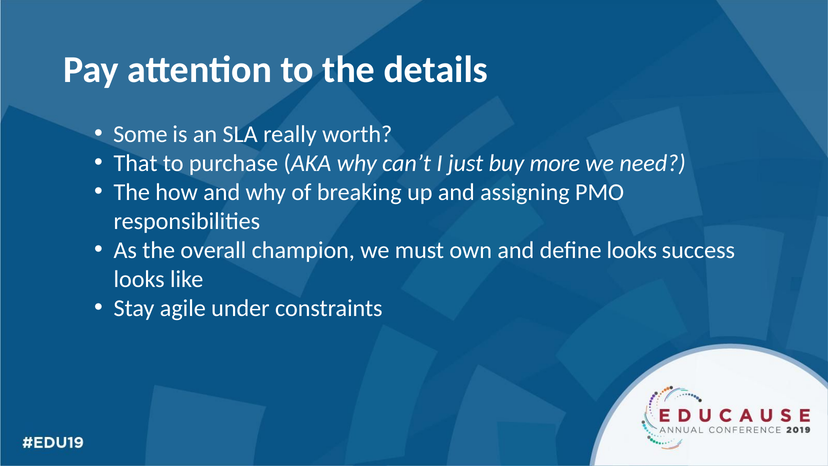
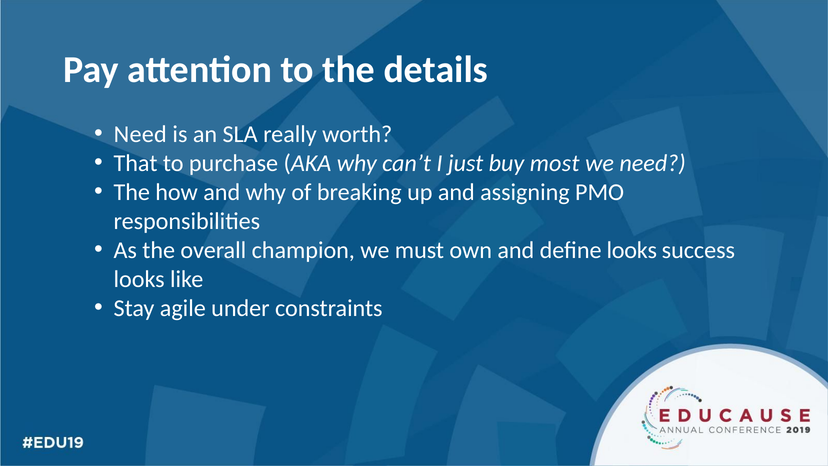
Some at (140, 134): Some -> Need
more: more -> most
